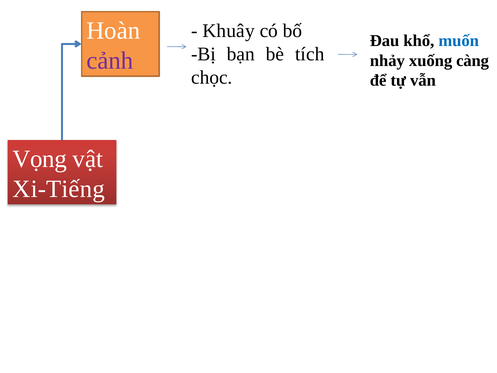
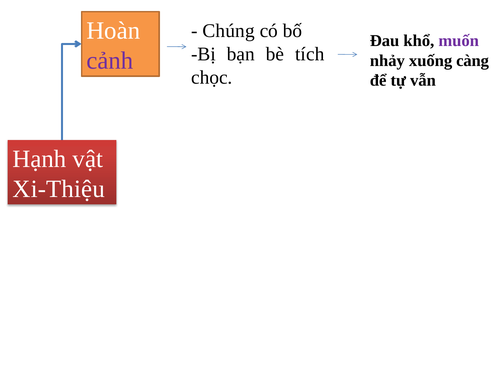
Khuây: Khuây -> Chúng
muốn colour: blue -> purple
Vọng: Vọng -> Hạnh
Xi-Tiếng: Xi-Tiếng -> Xi-Thiệu
